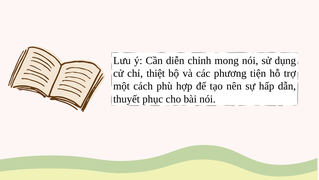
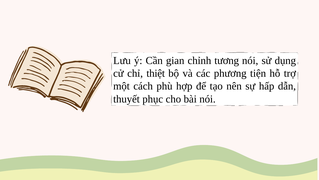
diễn: diễn -> gian
mong: mong -> tương
